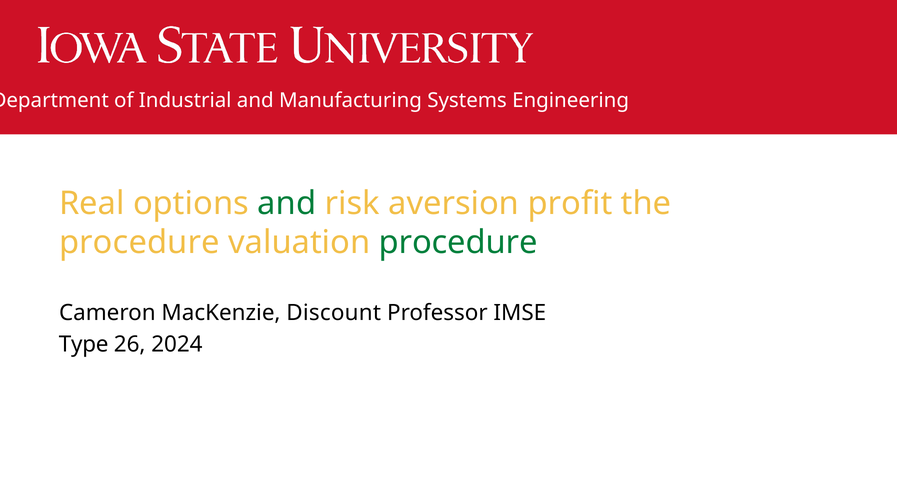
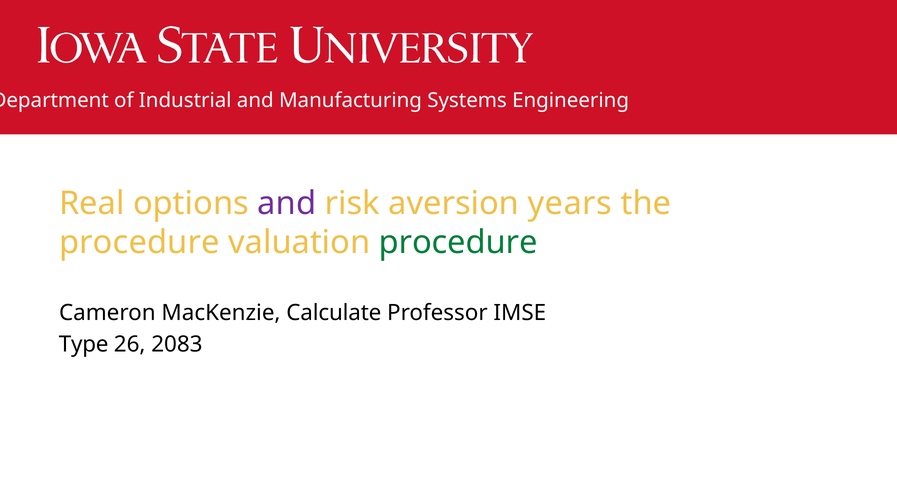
and at (287, 204) colour: green -> purple
profit: profit -> years
Discount: Discount -> Calculate
2024: 2024 -> 2083
